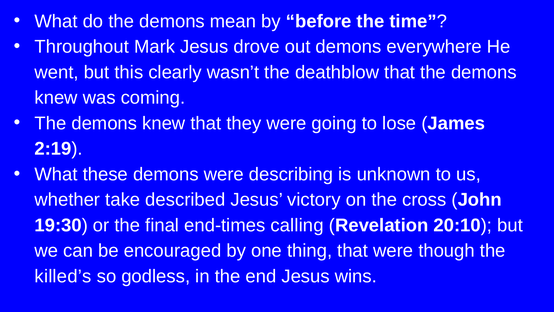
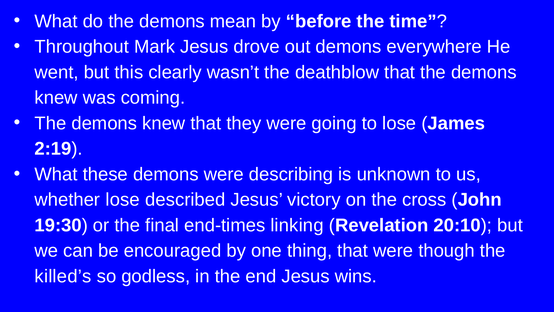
whether take: take -> lose
calling: calling -> linking
